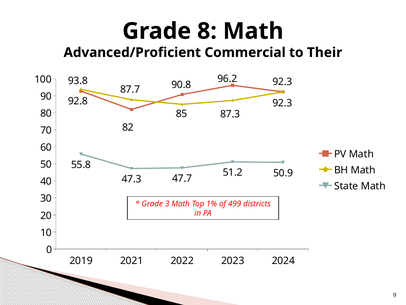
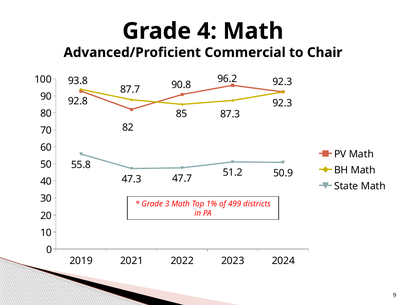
8: 8 -> 4
Their: Their -> Chair
